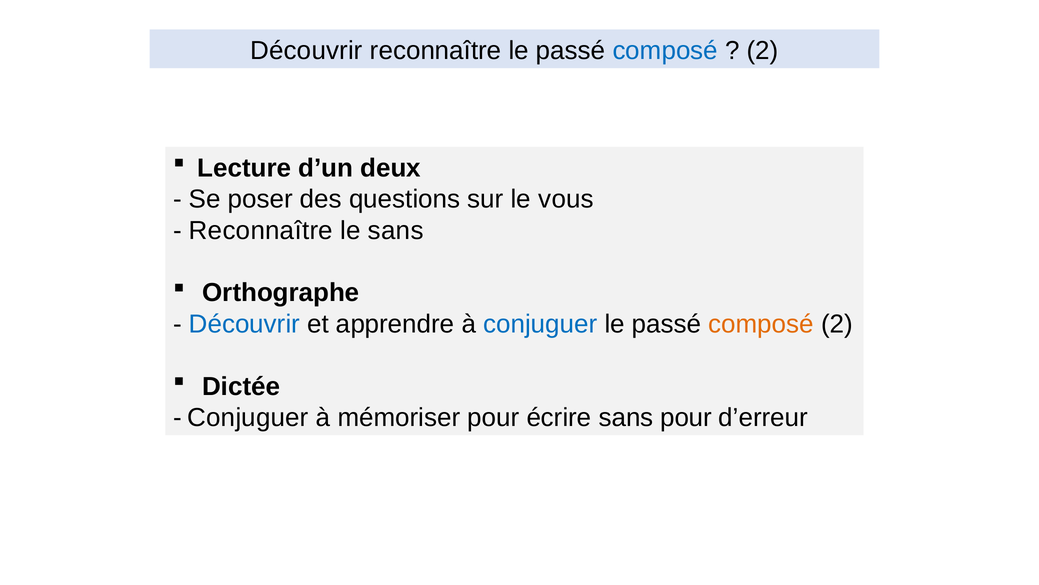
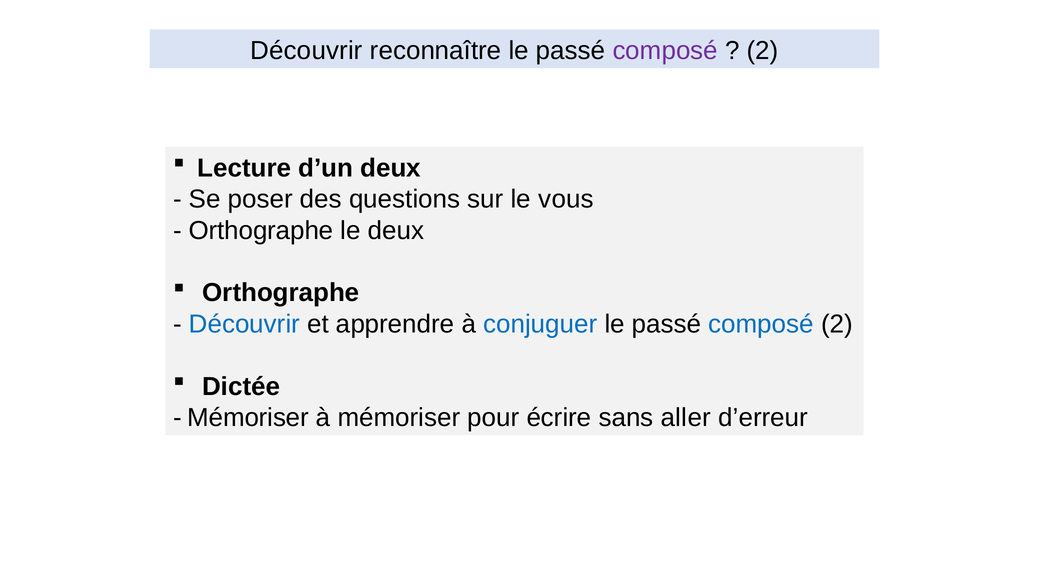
composé at (665, 51) colour: blue -> purple
Reconnaître at (261, 230): Reconnaître -> Orthographe
le sans: sans -> deux
composé at (761, 324) colour: orange -> blue
Conjuguer at (248, 417): Conjuguer -> Mémoriser
sans pour: pour -> aller
